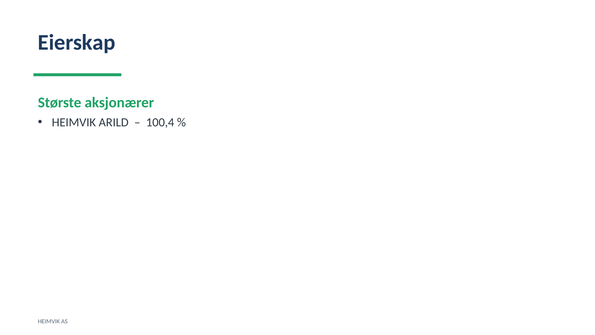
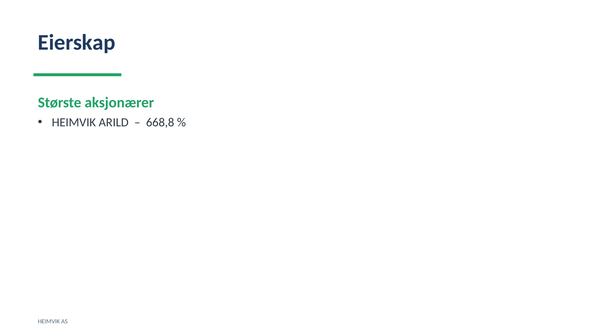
100,4: 100,4 -> 668,8
